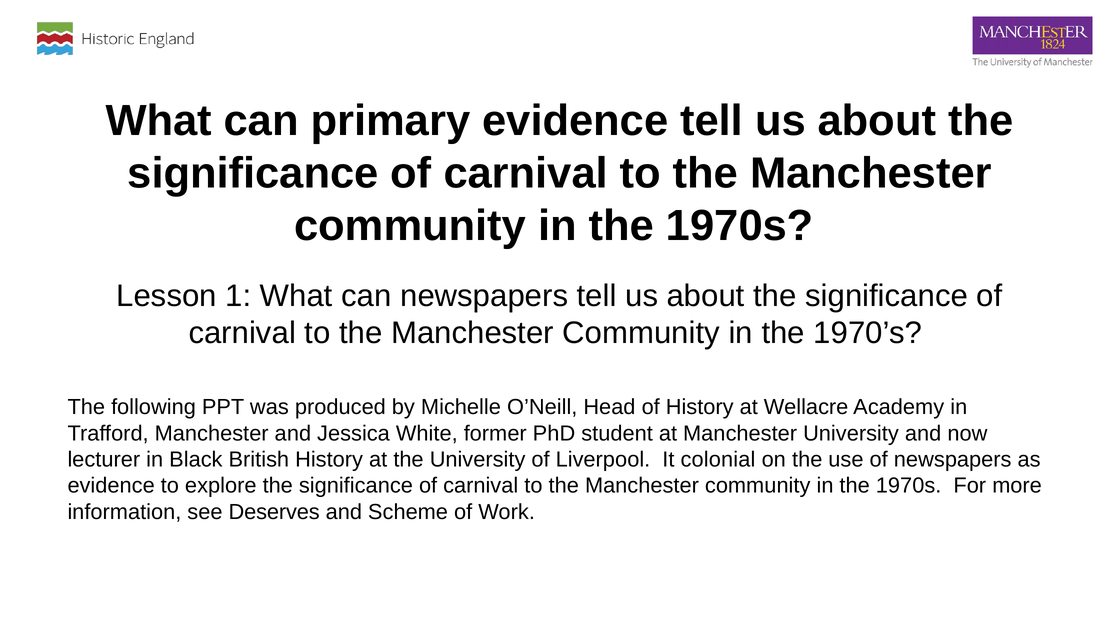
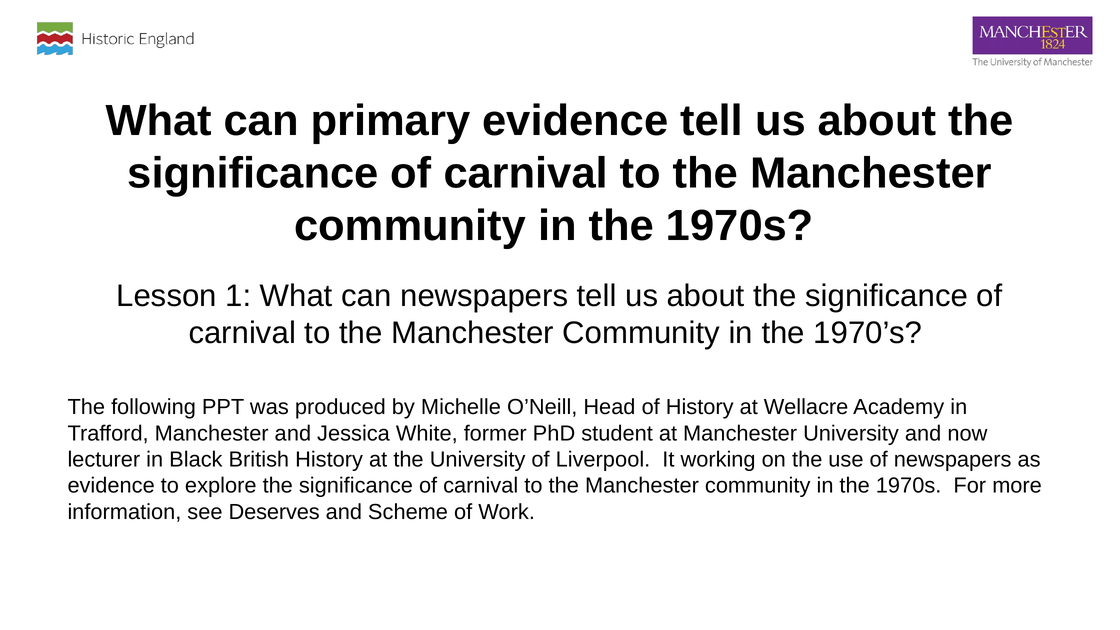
colonial: colonial -> working
